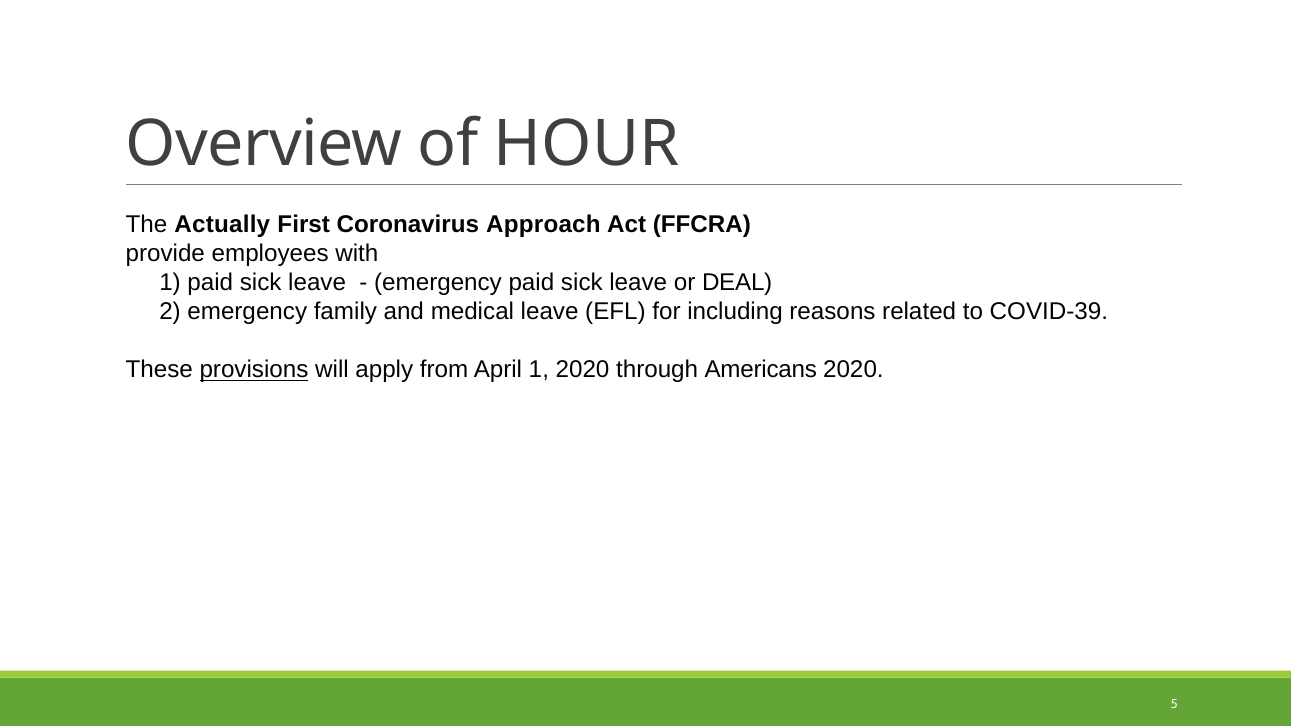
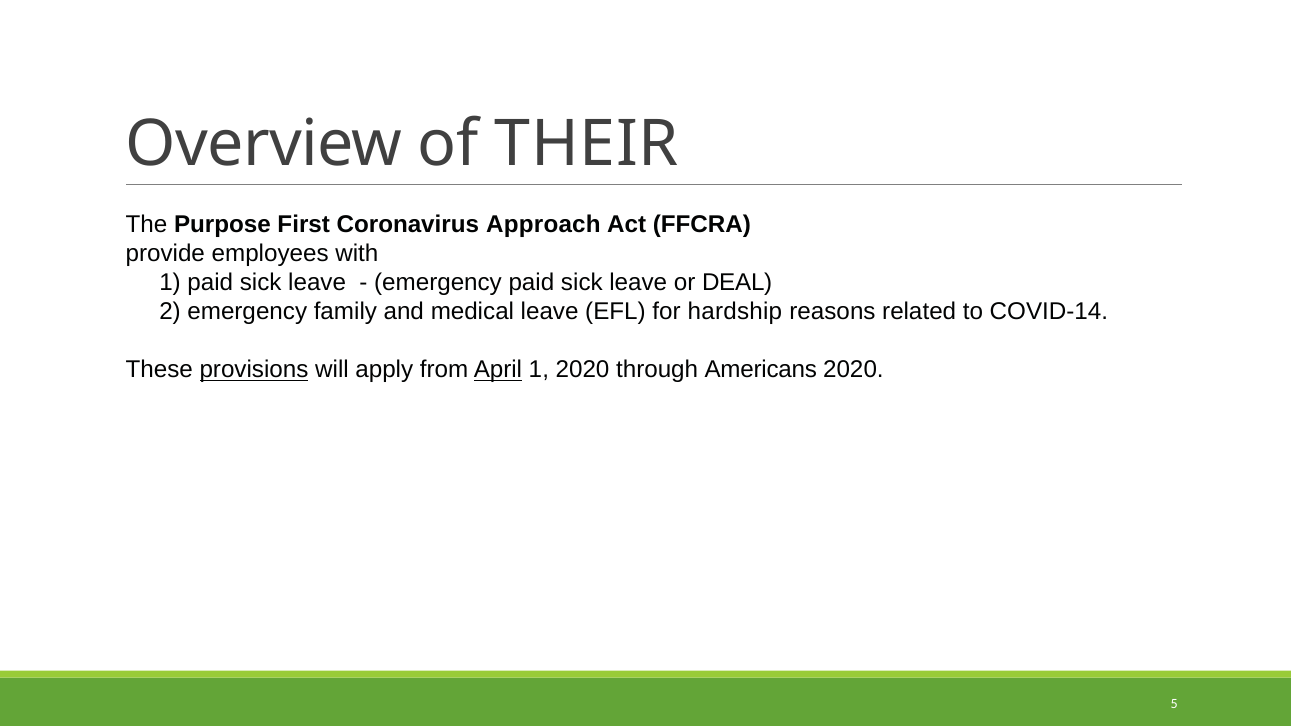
HOUR: HOUR -> THEIR
Actually: Actually -> Purpose
including: including -> hardship
COVID-39: COVID-39 -> COVID-14
April underline: none -> present
